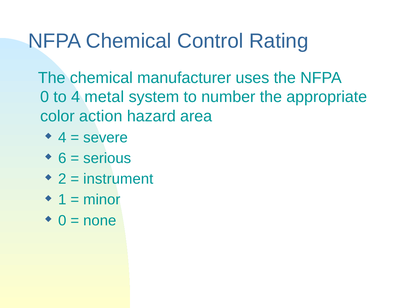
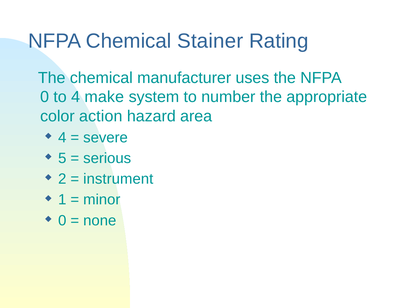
Control: Control -> Stainer
metal: metal -> make
6: 6 -> 5
